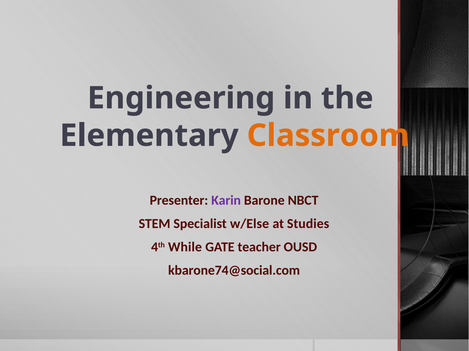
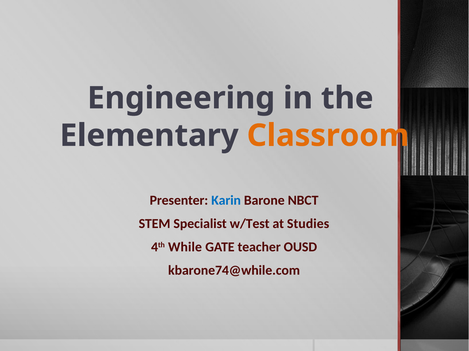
Karin colour: purple -> blue
w/Else: w/Else -> w/Test
kbarone74@social.com: kbarone74@social.com -> kbarone74@while.com
